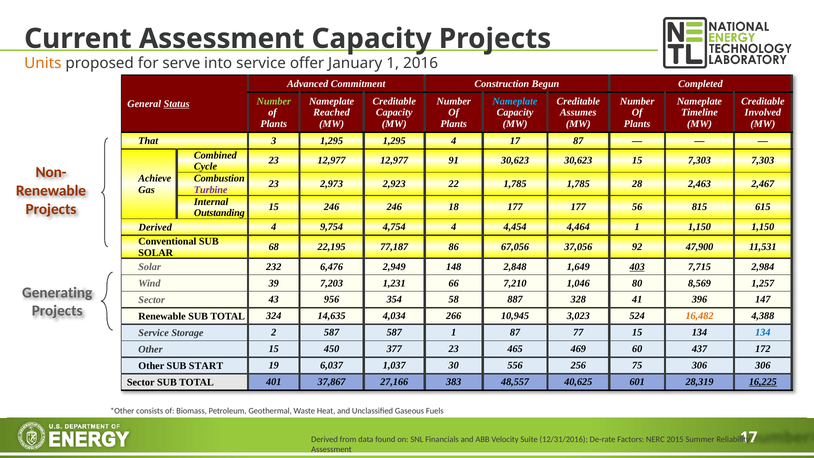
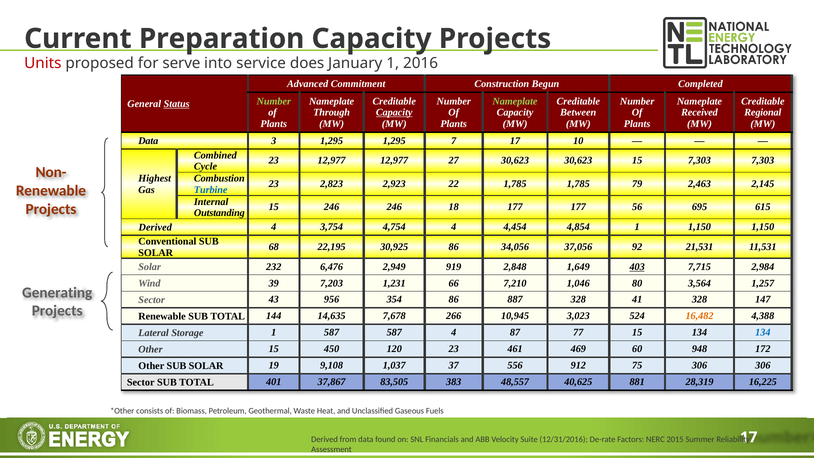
Current Assessment: Assessment -> Preparation
Units colour: orange -> red
offer: offer -> does
Nameplate at (515, 101) colour: light blue -> light green
Reached: Reached -> Through
Capacity at (394, 112) underline: none -> present
Assumes: Assumes -> Between
Timeline: Timeline -> Received
Involved: Involved -> Regional
That at (148, 141): That -> Data
1,295 4: 4 -> 7
17 87: 87 -> 10
91: 91 -> 27
Achieve: Achieve -> Highest
2,973: 2,973 -> 2,823
28: 28 -> 79
2,467: 2,467 -> 2,145
Turbine colour: purple -> blue
815: 815 -> 695
9,754: 9,754 -> 3,754
4,464: 4,464 -> 4,854
77,187: 77,187 -> 30,925
67,056: 67,056 -> 34,056
47,900: 47,900 -> 21,531
148: 148 -> 919
8,569: 8,569 -> 3,564
354 58: 58 -> 86
41 396: 396 -> 328
324: 324 -> 144
4,034: 4,034 -> 7,678
Service at (154, 333): Service -> Lateral
Storage 2: 2 -> 1
587 1: 1 -> 4
377: 377 -> 120
465: 465 -> 461
437: 437 -> 948
Other SUB START: START -> SOLAR
6,037: 6,037 -> 9,108
30: 30 -> 37
256: 256 -> 912
27,166: 27,166 -> 83,505
601: 601 -> 881
16,225 underline: present -> none
